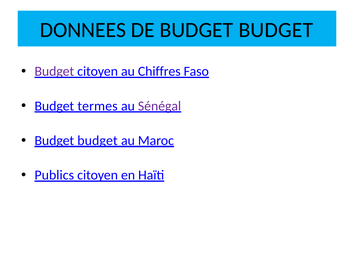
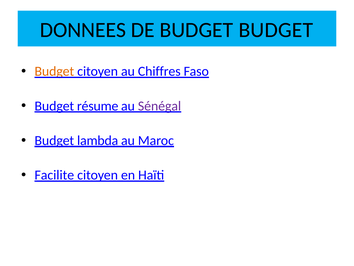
Budget at (54, 71) colour: purple -> orange
termes: termes -> résume
budget at (98, 140): budget -> lambda
Publics: Publics -> Facilite
